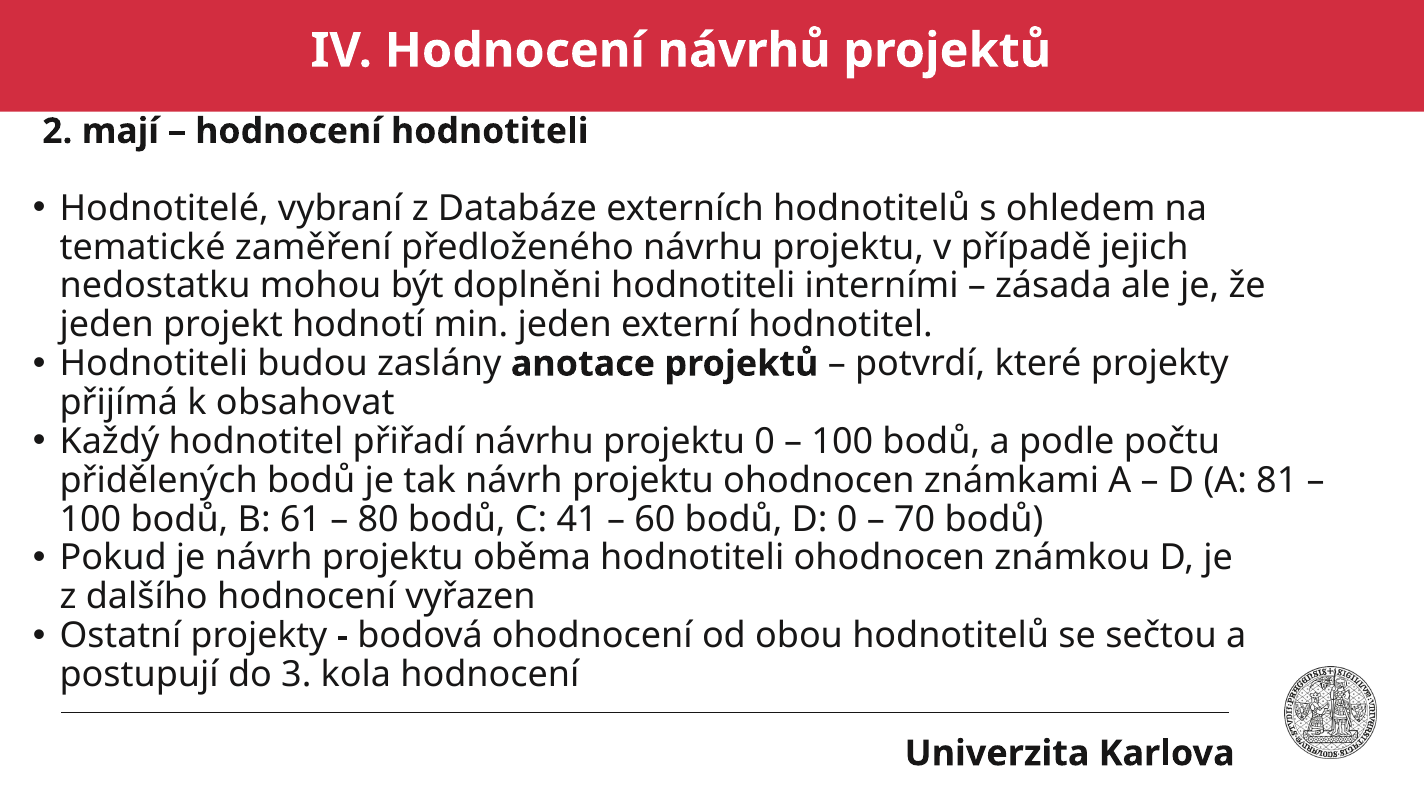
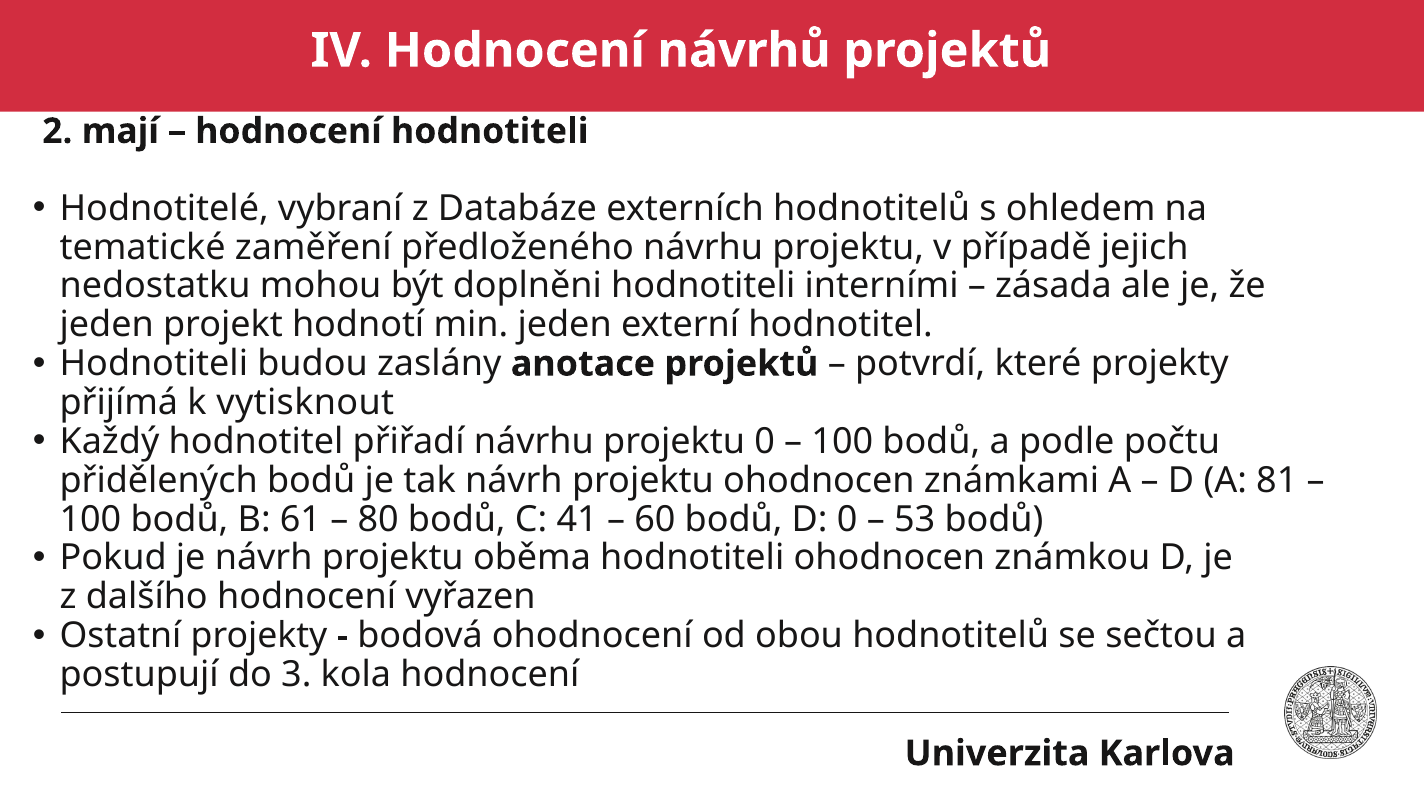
obsahovat: obsahovat -> vytisknout
70: 70 -> 53
